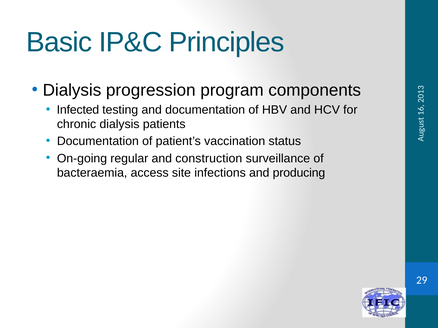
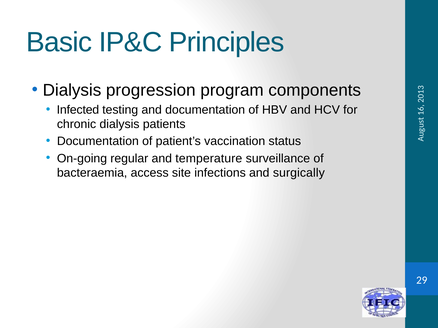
construction: construction -> temperature
producing: producing -> surgically
